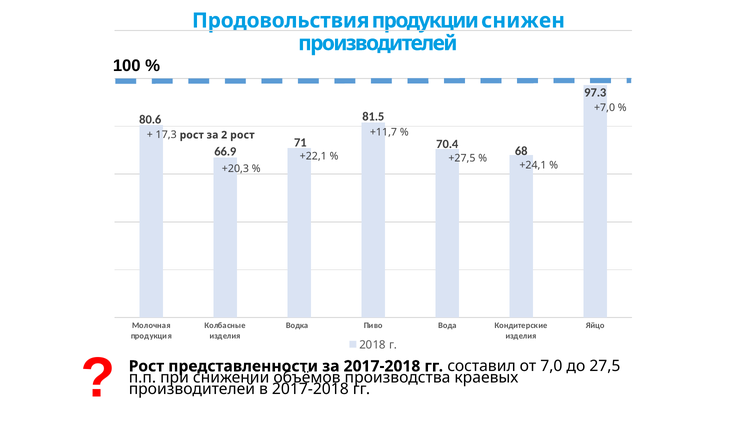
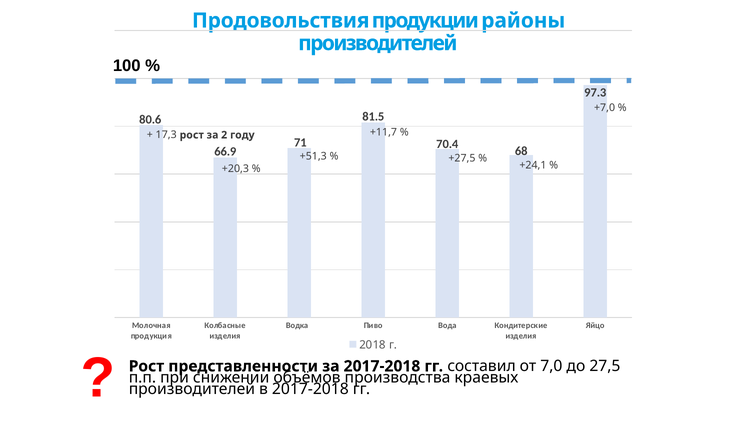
снижен: снижен -> районы
2 рост: рост -> году
+22,1: +22,1 -> +51,3
